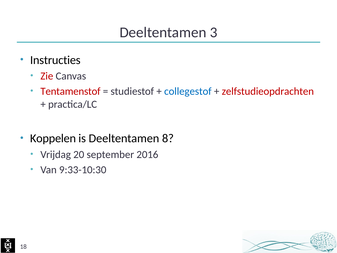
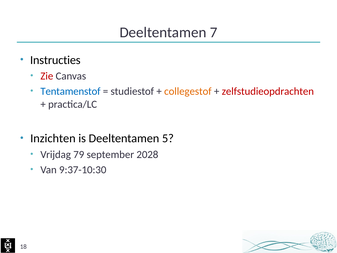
3: 3 -> 7
Tentamenstof colour: red -> blue
collegestof colour: blue -> orange
Koppelen: Koppelen -> Inzichten
8: 8 -> 5
20: 20 -> 79
2016: 2016 -> 2028
9:33-10:30: 9:33-10:30 -> 9:37-10:30
